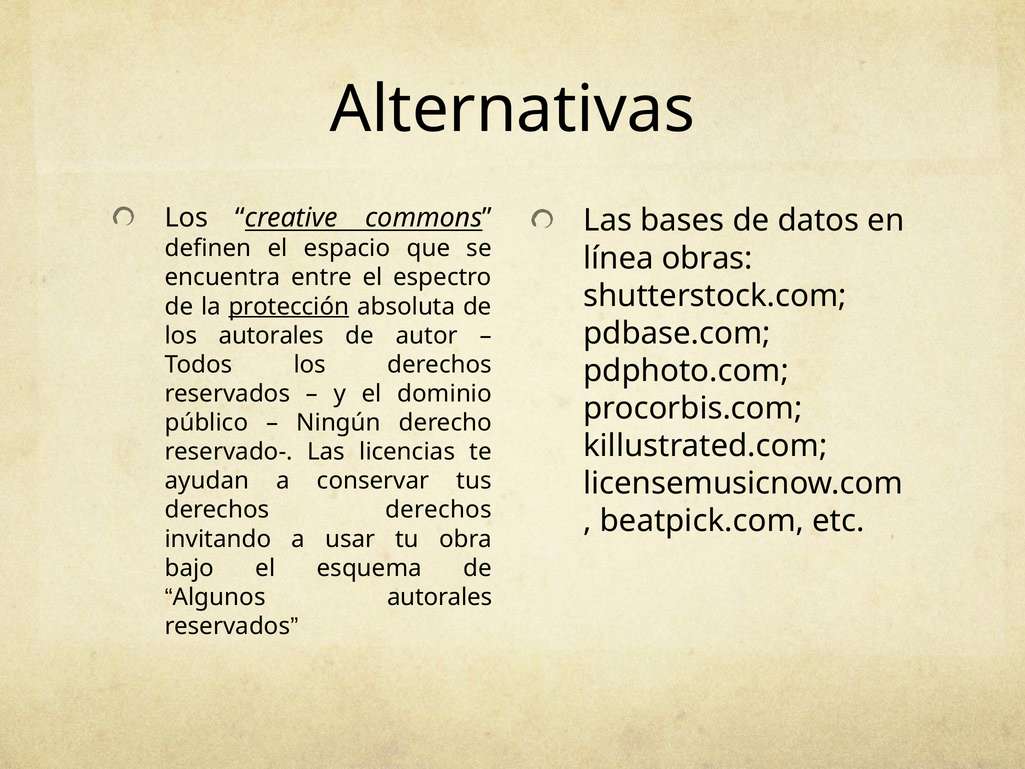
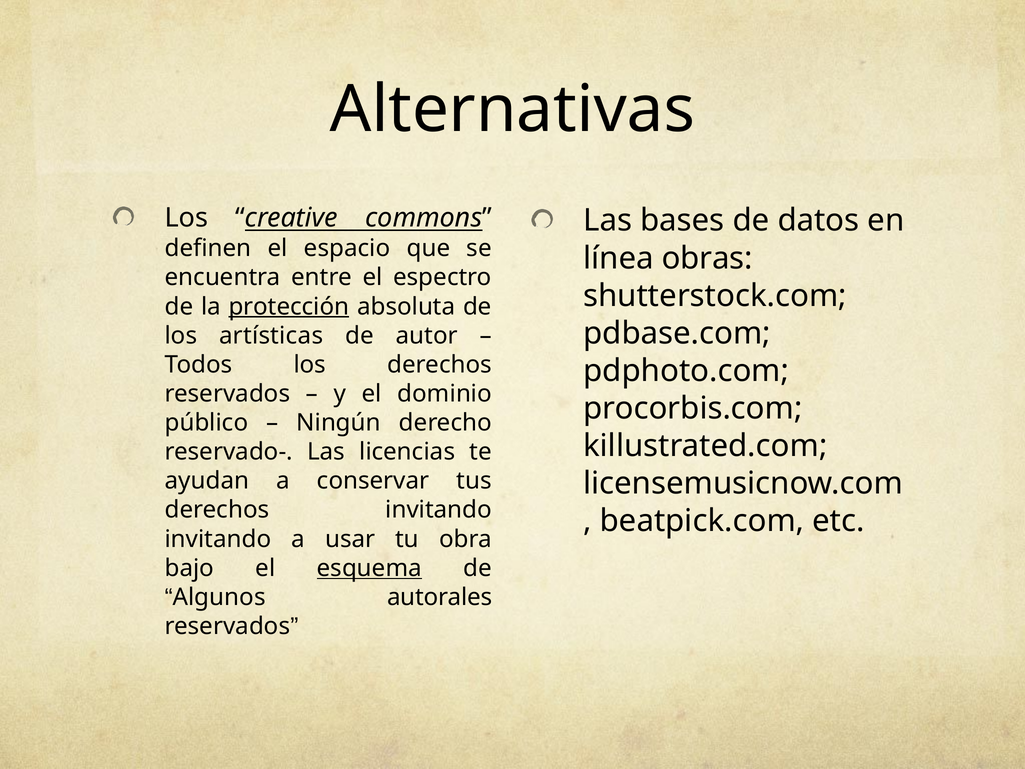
los autorales: autorales -> artísticas
derechos derechos: derechos -> invitando
esquema underline: none -> present
